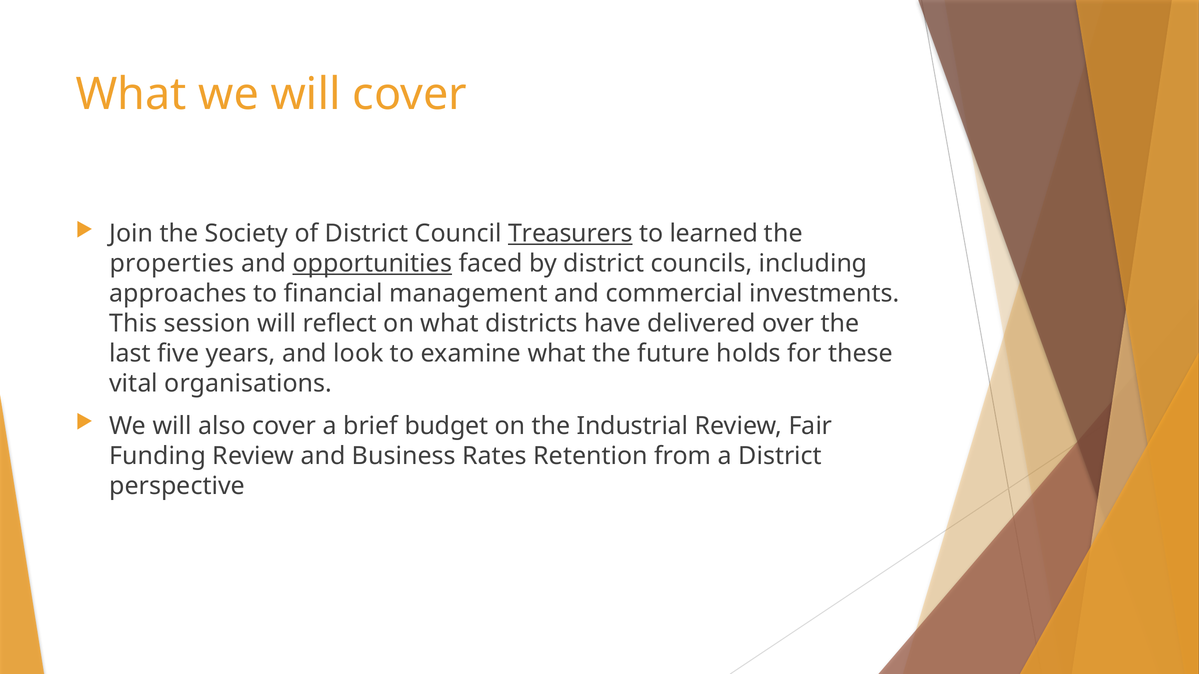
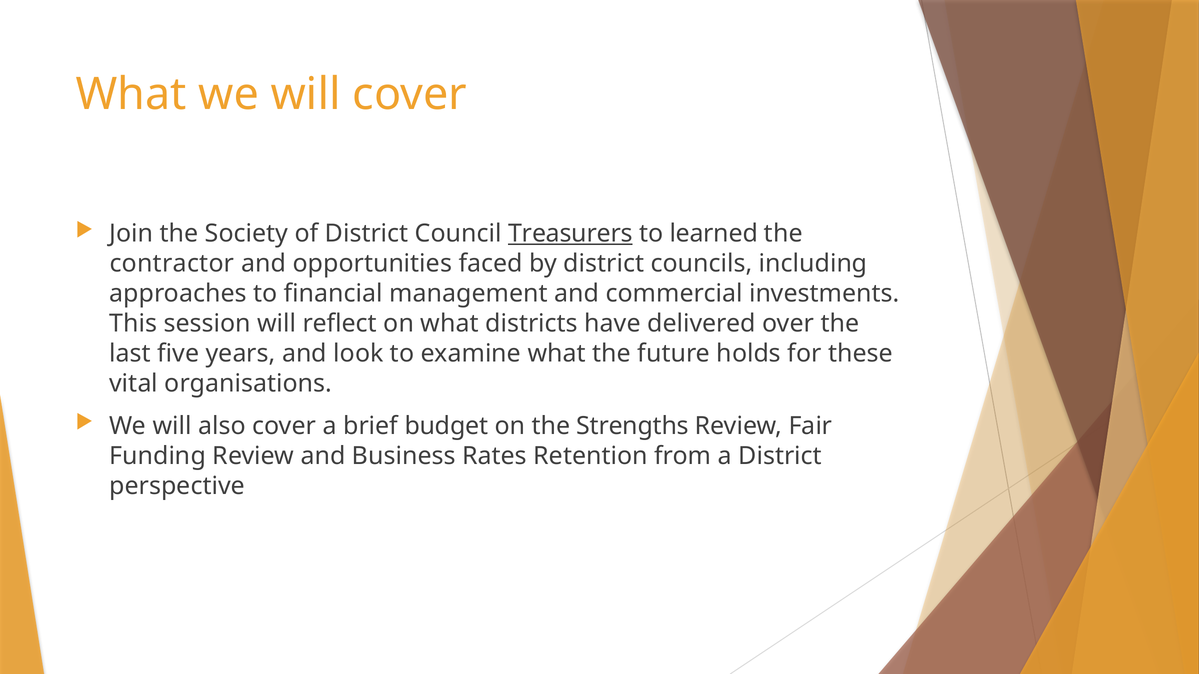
properties: properties -> contractor
opportunities underline: present -> none
Industrial: Industrial -> Strengths
